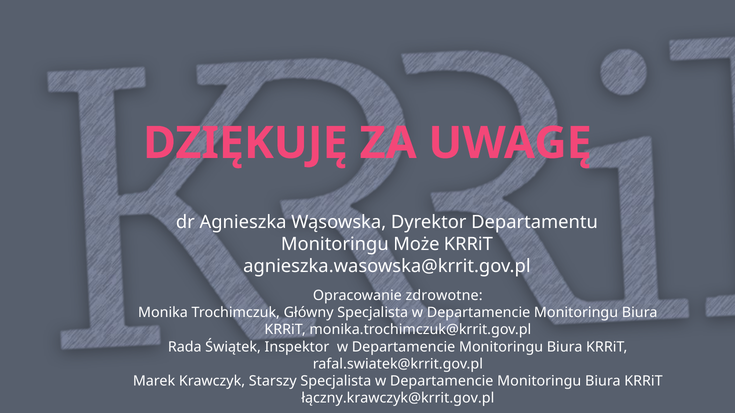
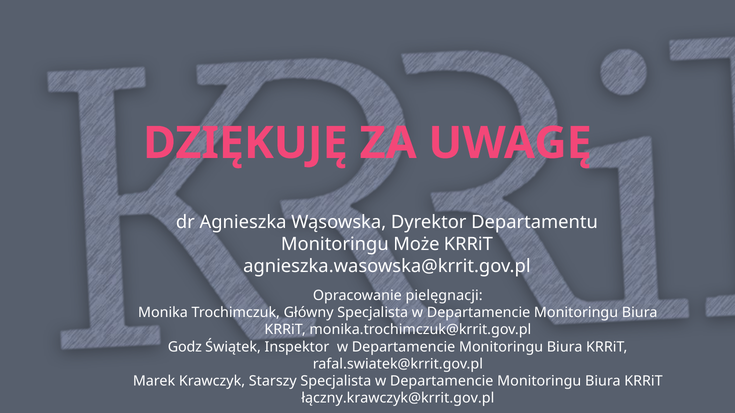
zdrowotne: zdrowotne -> pielęgnacji
Rada: Rada -> Godz
